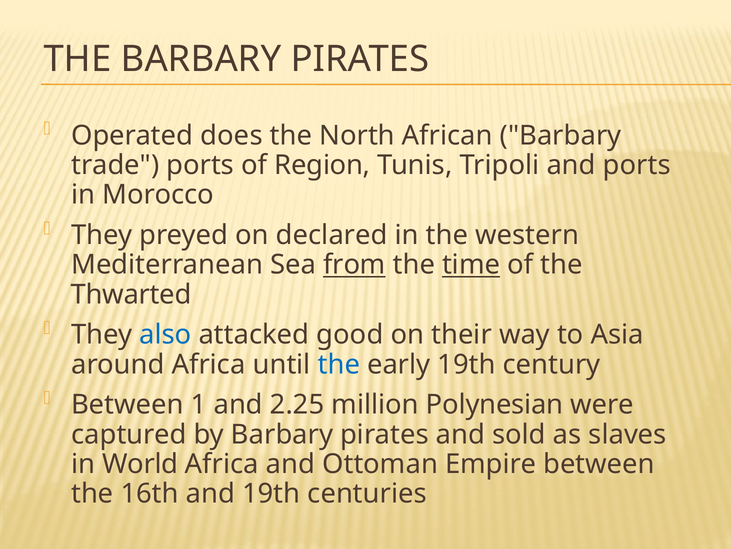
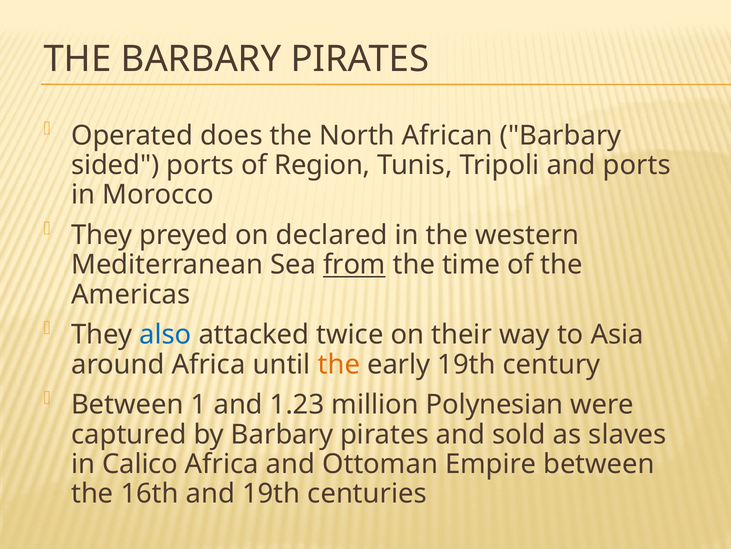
trade: trade -> sided
time underline: present -> none
Thwarted: Thwarted -> Americas
good: good -> twice
the at (339, 364) colour: blue -> orange
2.25: 2.25 -> 1.23
World: World -> Calico
